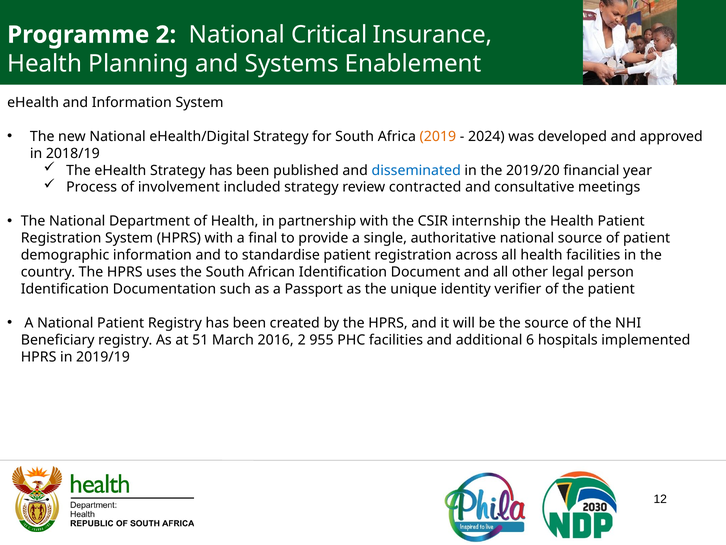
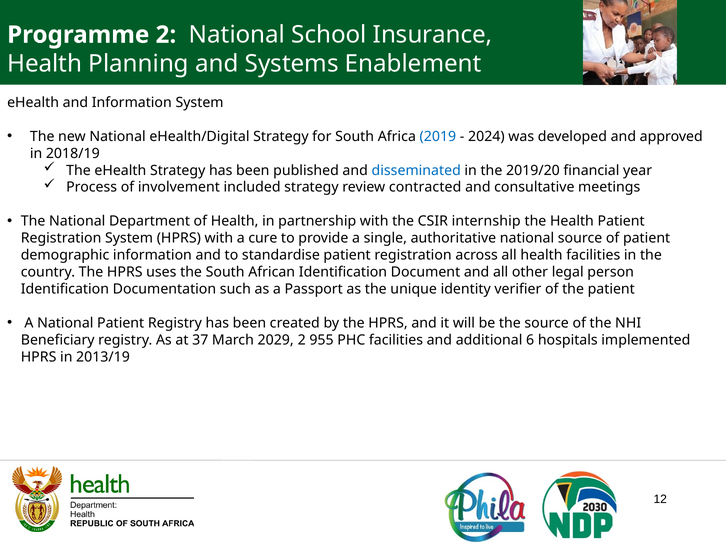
Critical: Critical -> School
2019 colour: orange -> blue
final: final -> cure
51: 51 -> 37
2016: 2016 -> 2029
2019/19: 2019/19 -> 2013/19
